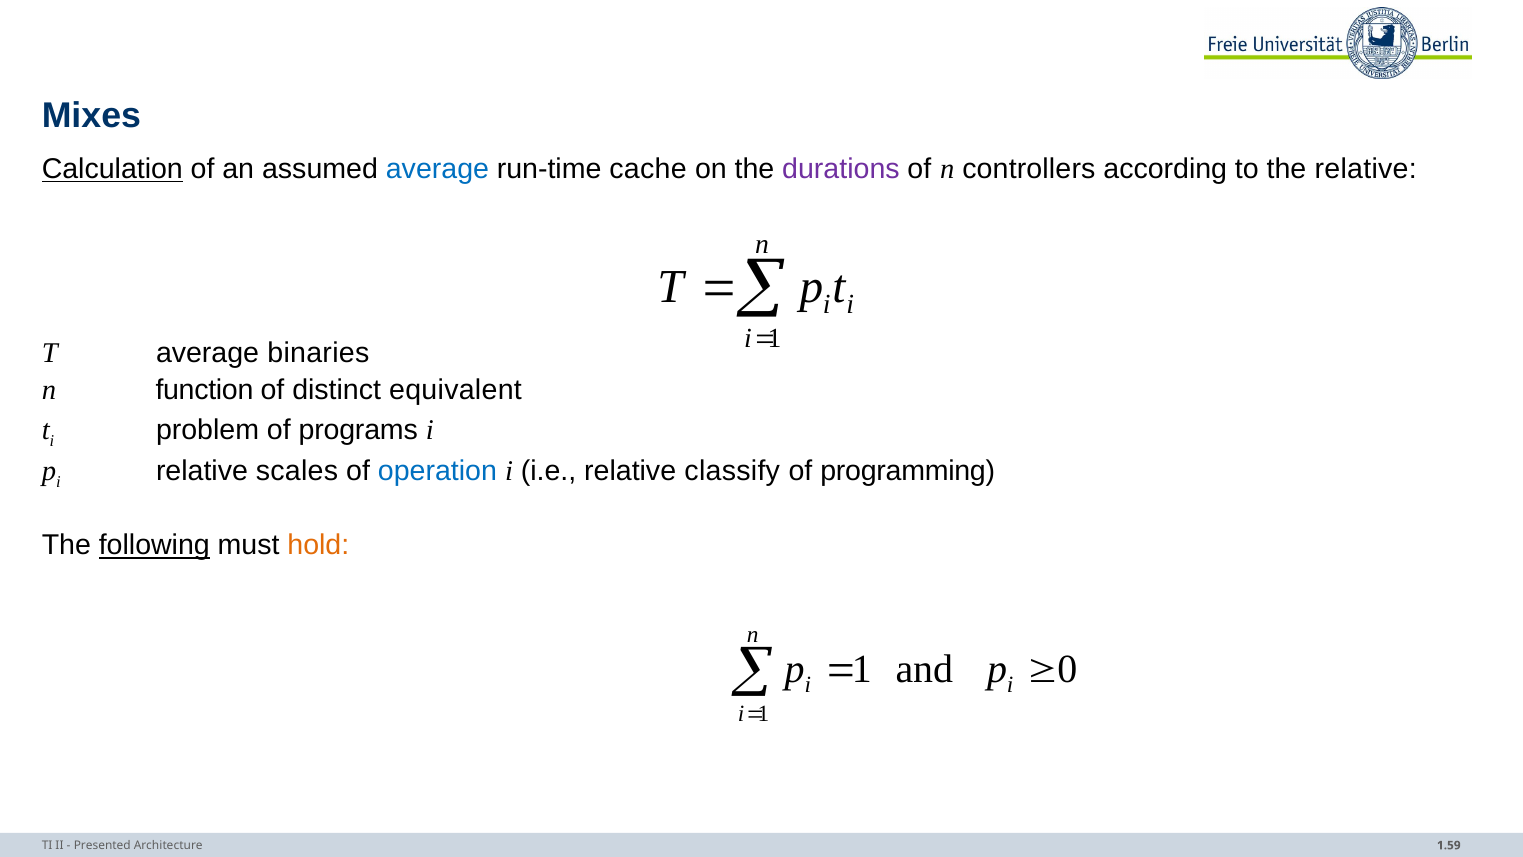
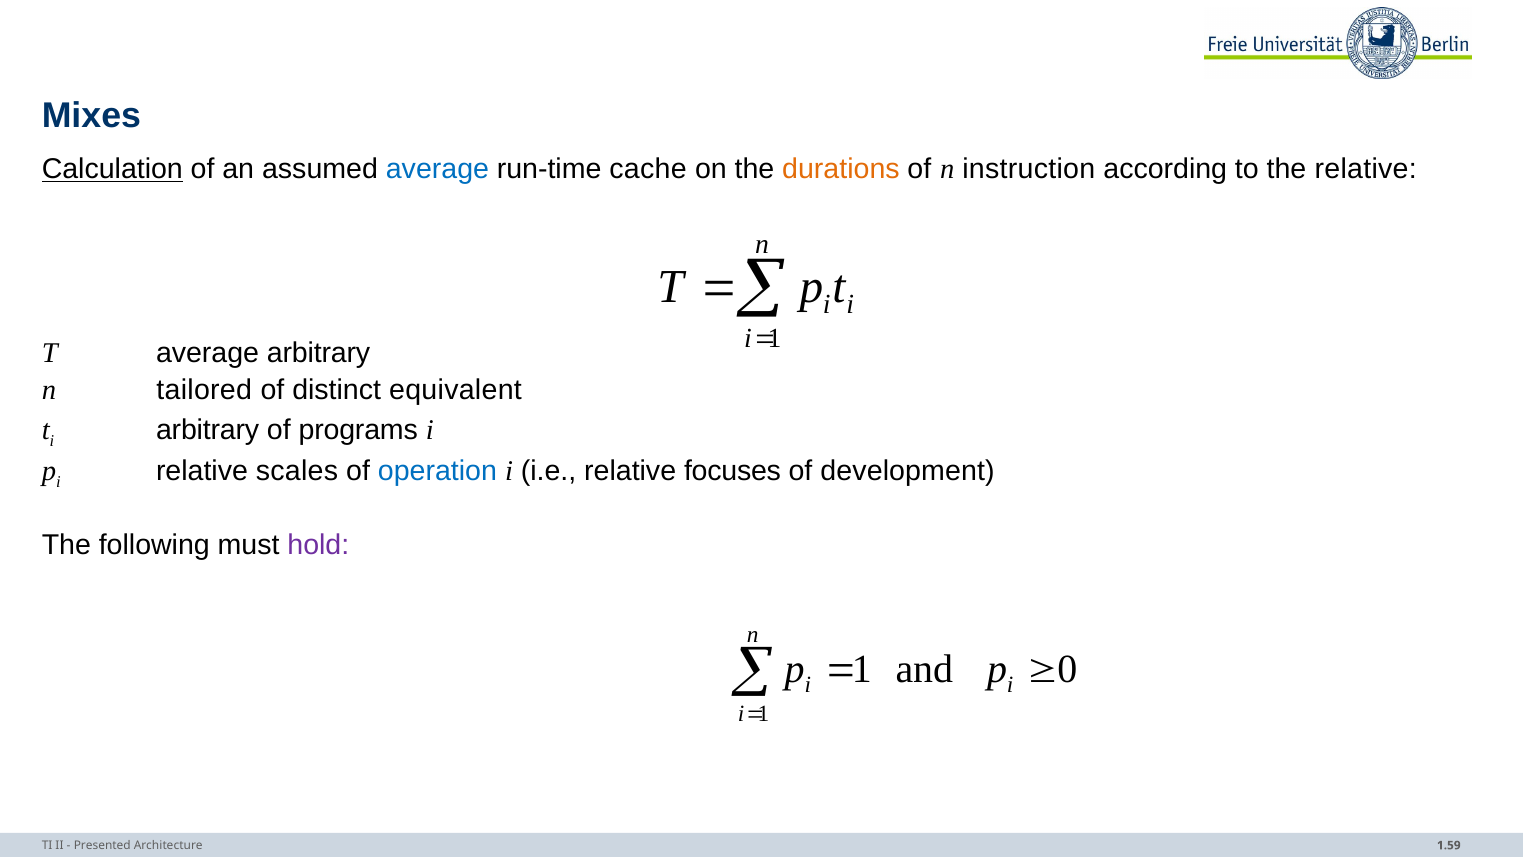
durations colour: purple -> orange
controllers: controllers -> instruction
average binaries: binaries -> arbitrary
function: function -> tailored
i problem: problem -> arbitrary
classify: classify -> focuses
programming: programming -> development
following underline: present -> none
hold colour: orange -> purple
